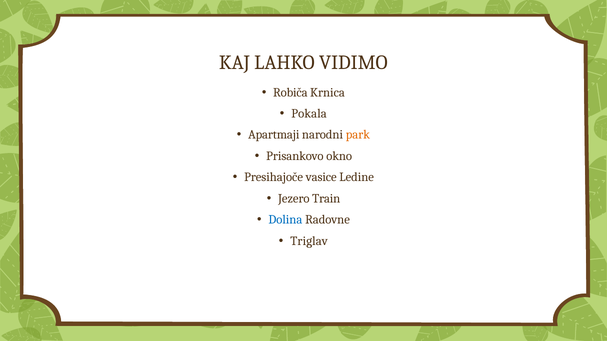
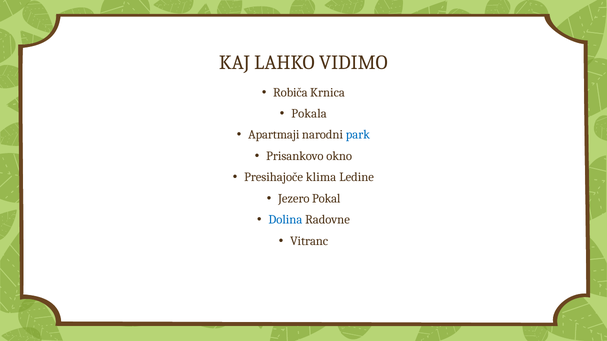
park colour: orange -> blue
vasice: vasice -> klima
Train: Train -> Pokal
Triglav: Triglav -> Vitranc
